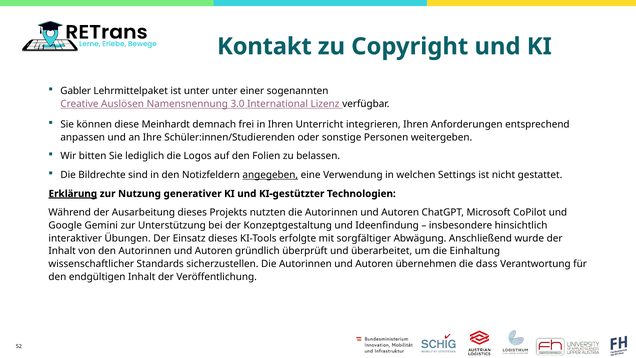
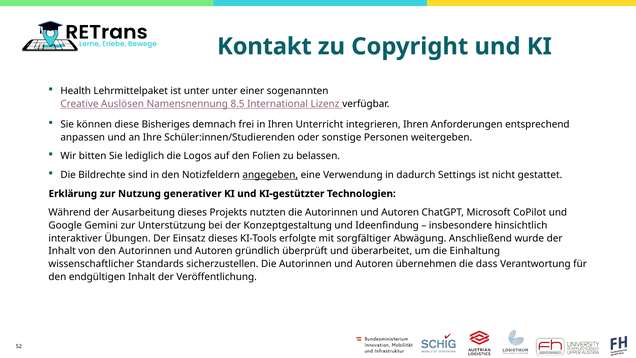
Gabler: Gabler -> Health
3.0: 3.0 -> 8.5
Meinhardt: Meinhardt -> Bisheriges
welchen: welchen -> dadurch
Erklärung underline: present -> none
